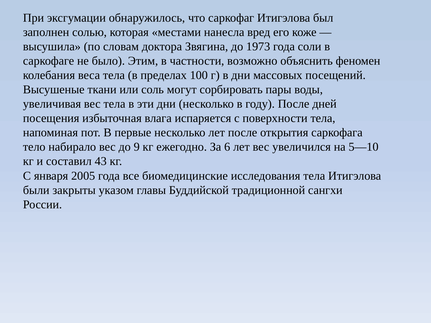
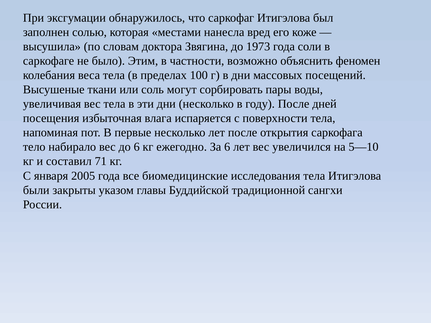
до 9: 9 -> 6
43: 43 -> 71
